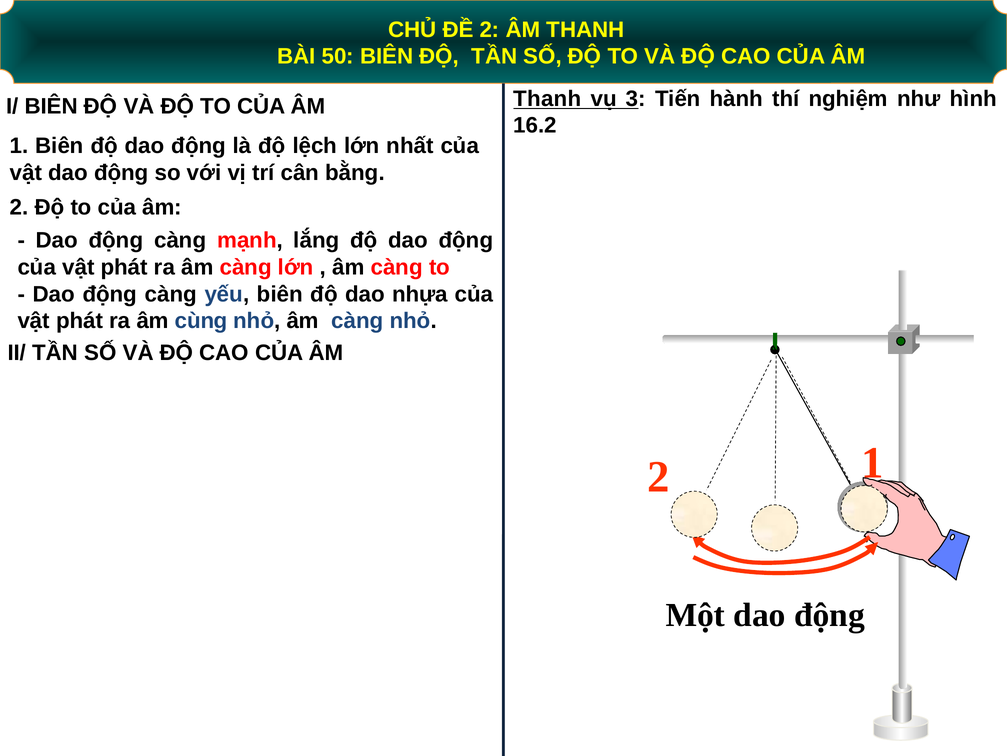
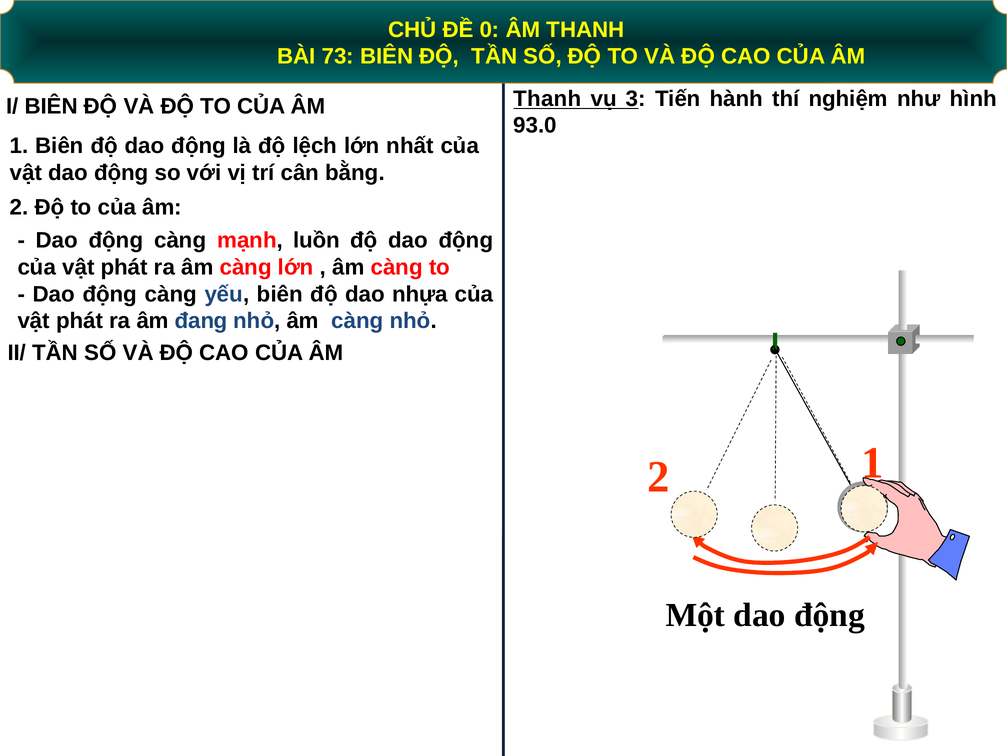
ĐỀ 2: 2 -> 0
50: 50 -> 73
16.2: 16.2 -> 93.0
lắng: lắng -> luồn
cùng: cùng -> đang
